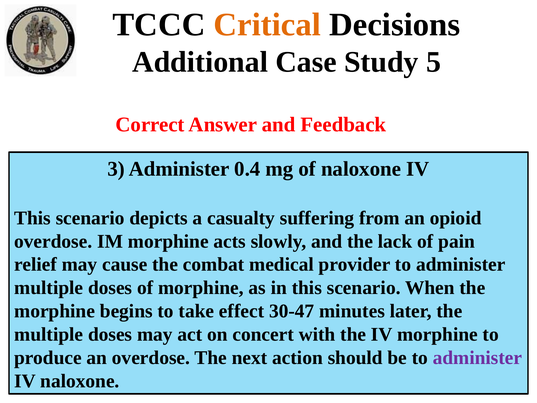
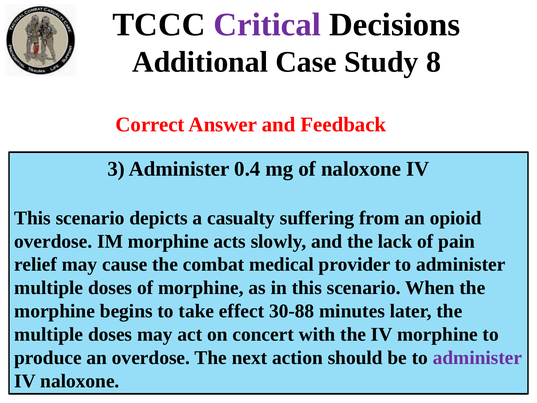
Critical colour: orange -> purple
5: 5 -> 8
30-47: 30-47 -> 30-88
